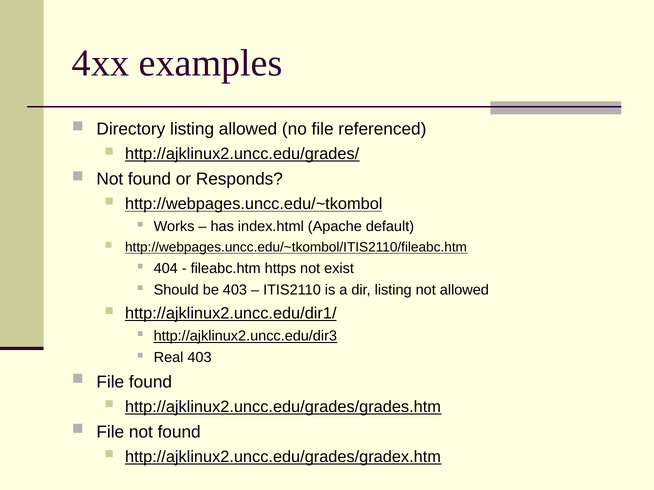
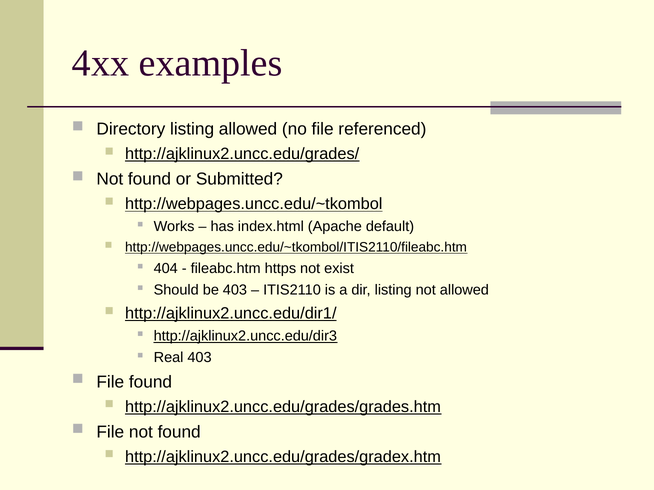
Responds: Responds -> Submitted
